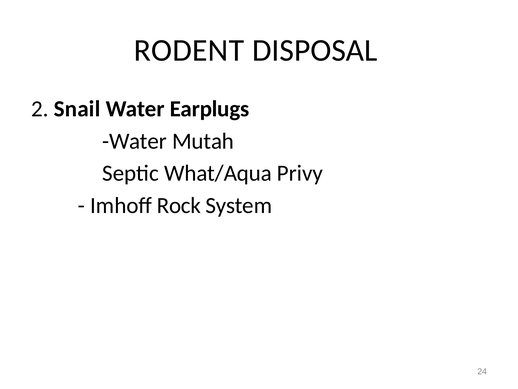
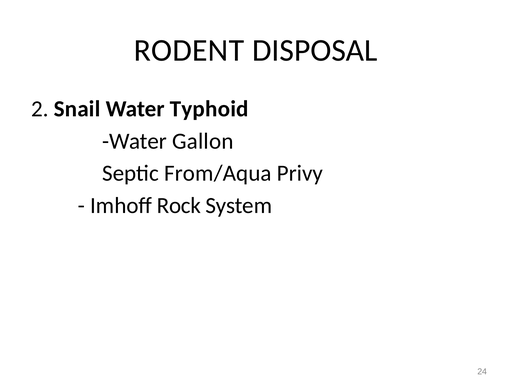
Earplugs: Earplugs -> Typhoid
Mutah: Mutah -> Gallon
What/Aqua: What/Aqua -> From/Aqua
